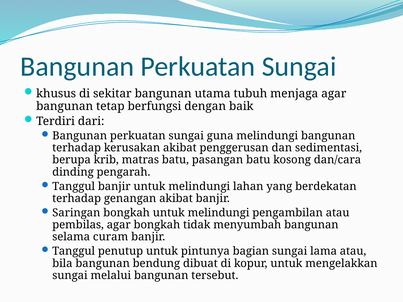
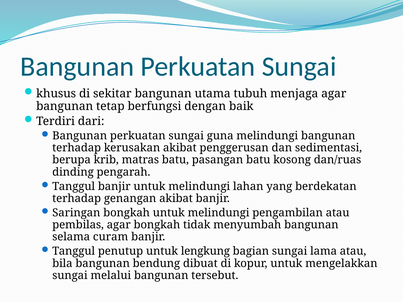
dan/cara: dan/cara -> dan/ruas
pintunya: pintunya -> lengkung
